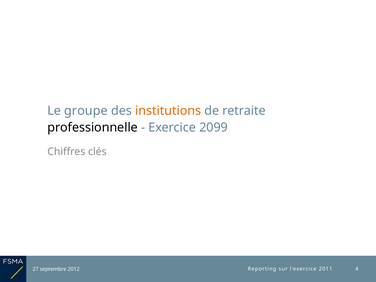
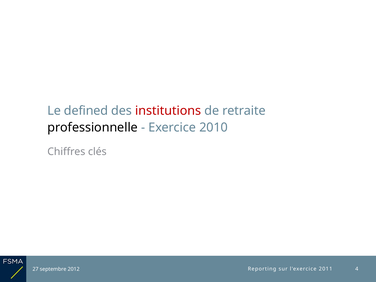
groupe: groupe -> defined
institutions colour: orange -> red
2099: 2099 -> 2010
